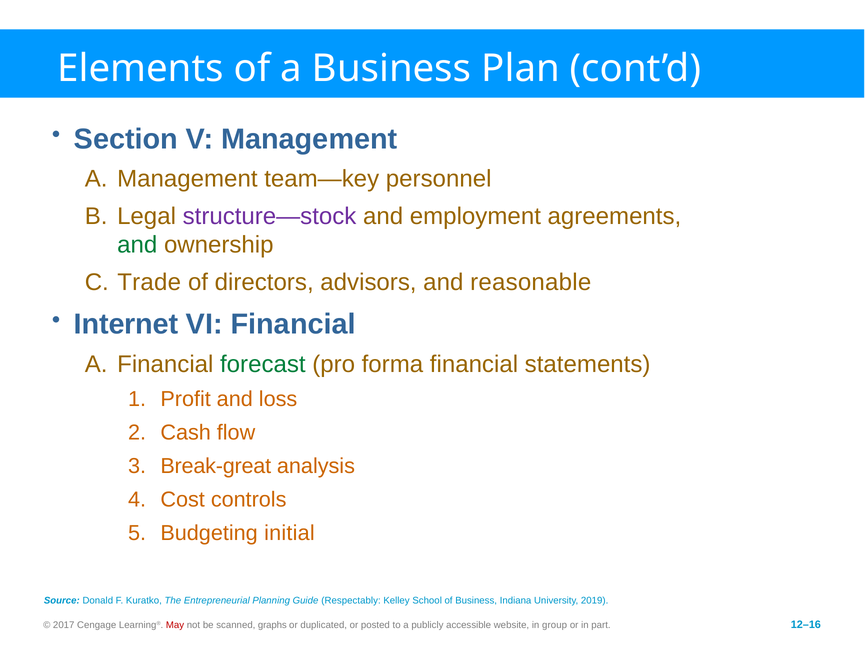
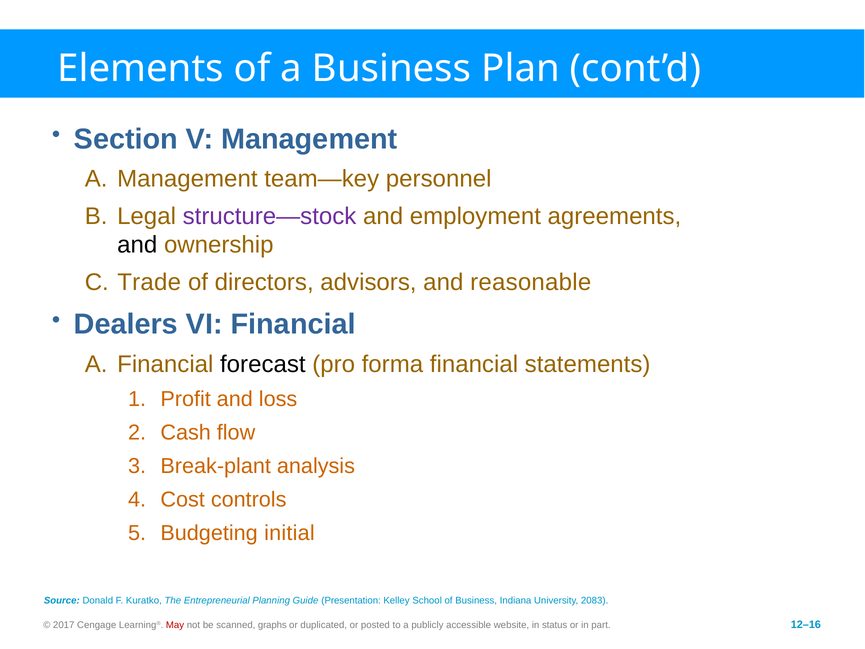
and at (137, 245) colour: green -> black
Internet: Internet -> Dealers
forecast colour: green -> black
Break-great: Break-great -> Break-plant
Respectably: Respectably -> Presentation
2019: 2019 -> 2083
group: group -> status
